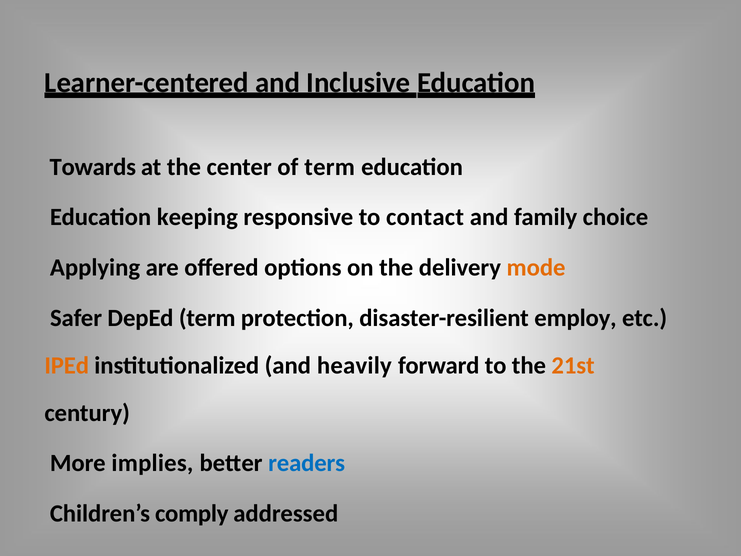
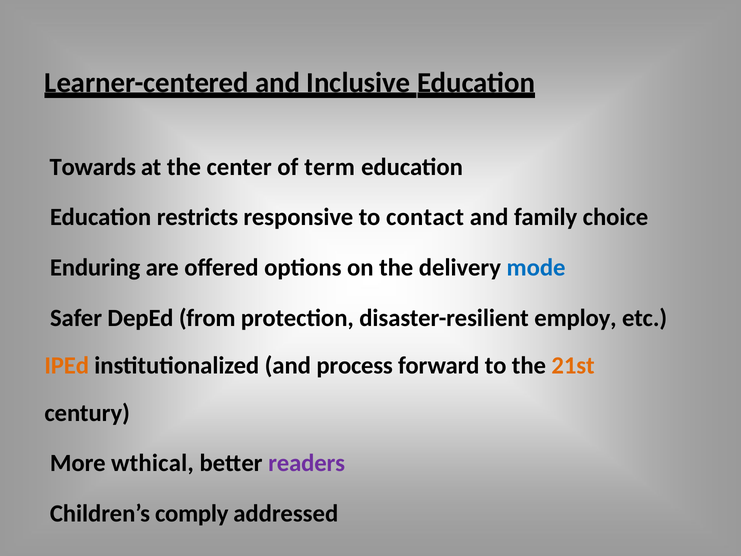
keeping: keeping -> restricts
Applying: Applying -> Enduring
mode colour: orange -> blue
DepEd term: term -> from
heavily: heavily -> process
implies: implies -> wthical
readers colour: blue -> purple
